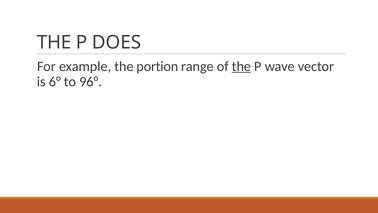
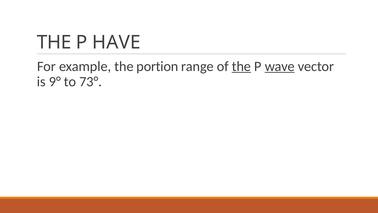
DOES: DOES -> HAVE
wave underline: none -> present
6°: 6° -> 9°
96°: 96° -> 73°
